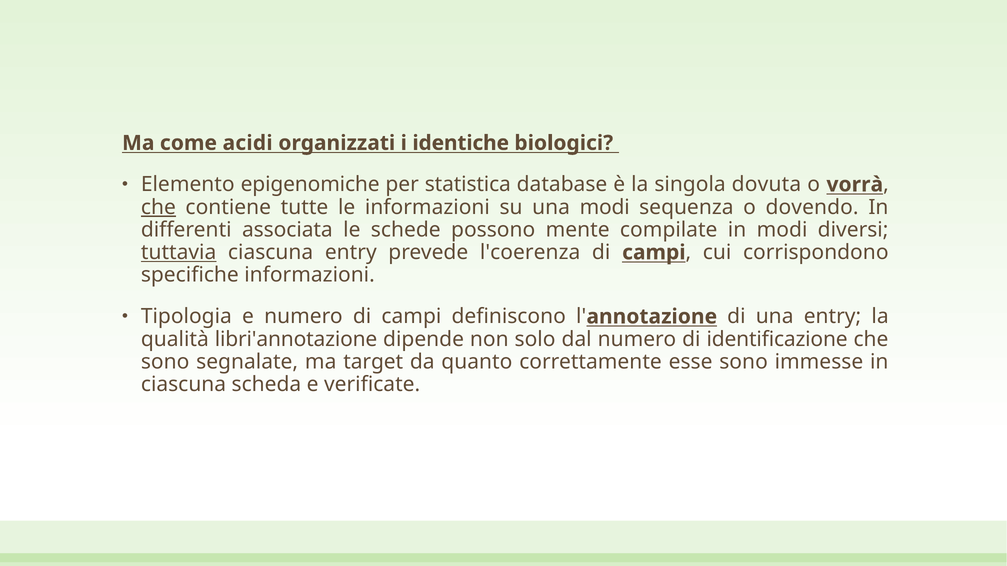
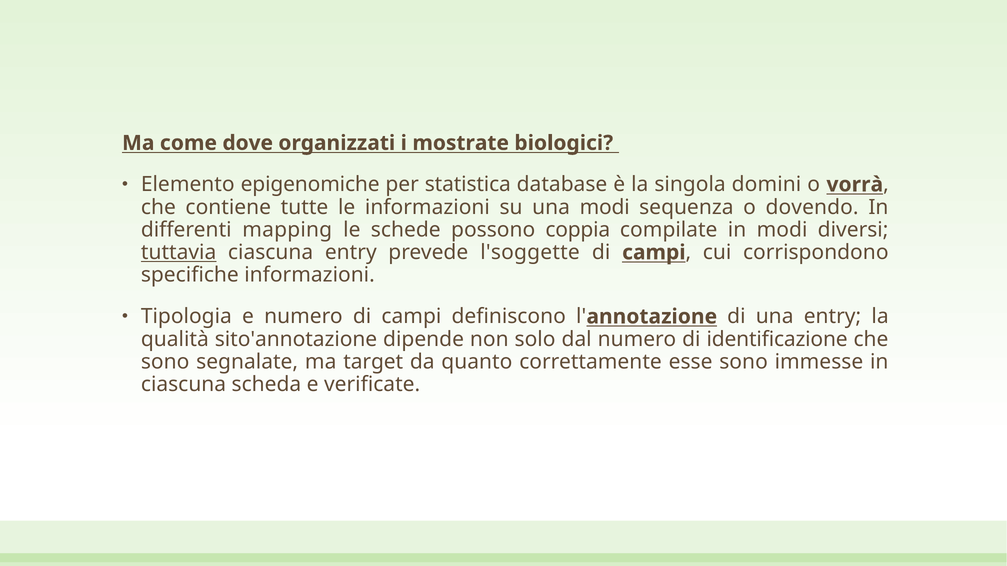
acidi: acidi -> dove
identiche: identiche -> mostrate
dovuta: dovuta -> domini
che at (158, 207) underline: present -> none
associata: associata -> mapping
mente: mente -> coppia
l'coerenza: l'coerenza -> l'soggette
libri'annotazione: libri'annotazione -> sito'annotazione
